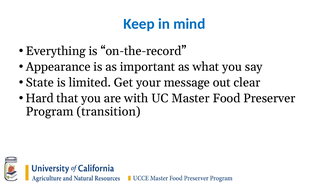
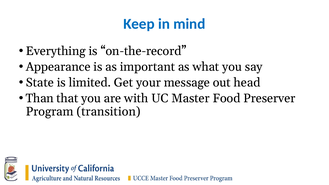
clear: clear -> head
Hard: Hard -> Than
